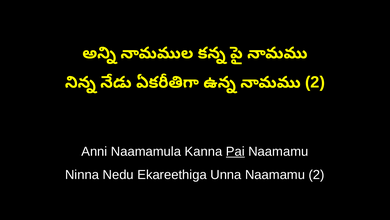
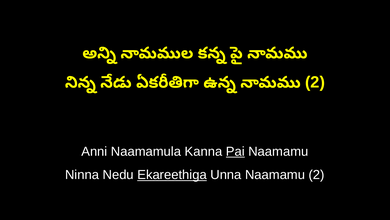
Ekareethiga underline: none -> present
